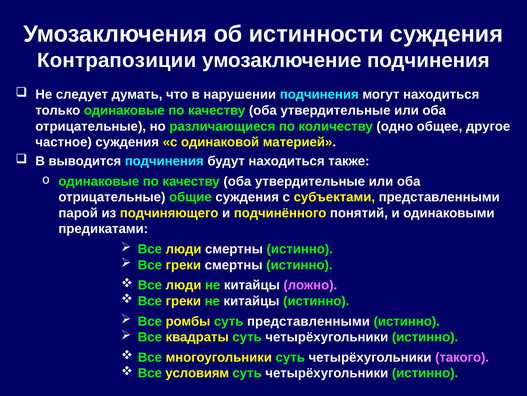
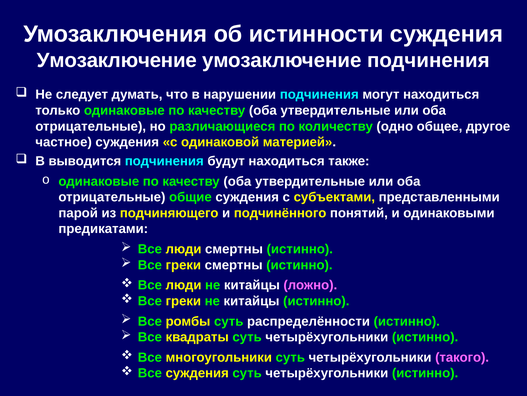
Контрапозиции at (117, 60): Контрапозиции -> Умозаключение
суть представленными: представленными -> распределённости
Все условиям: условиям -> суждения
